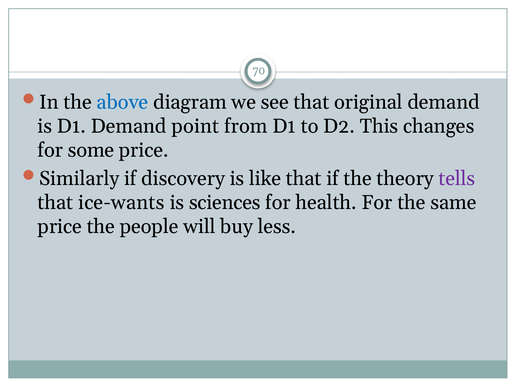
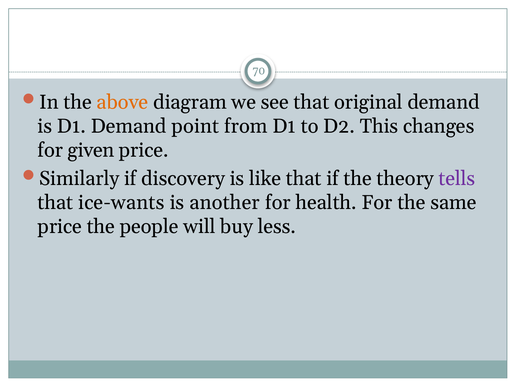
above colour: blue -> orange
some: some -> given
sciences: sciences -> another
